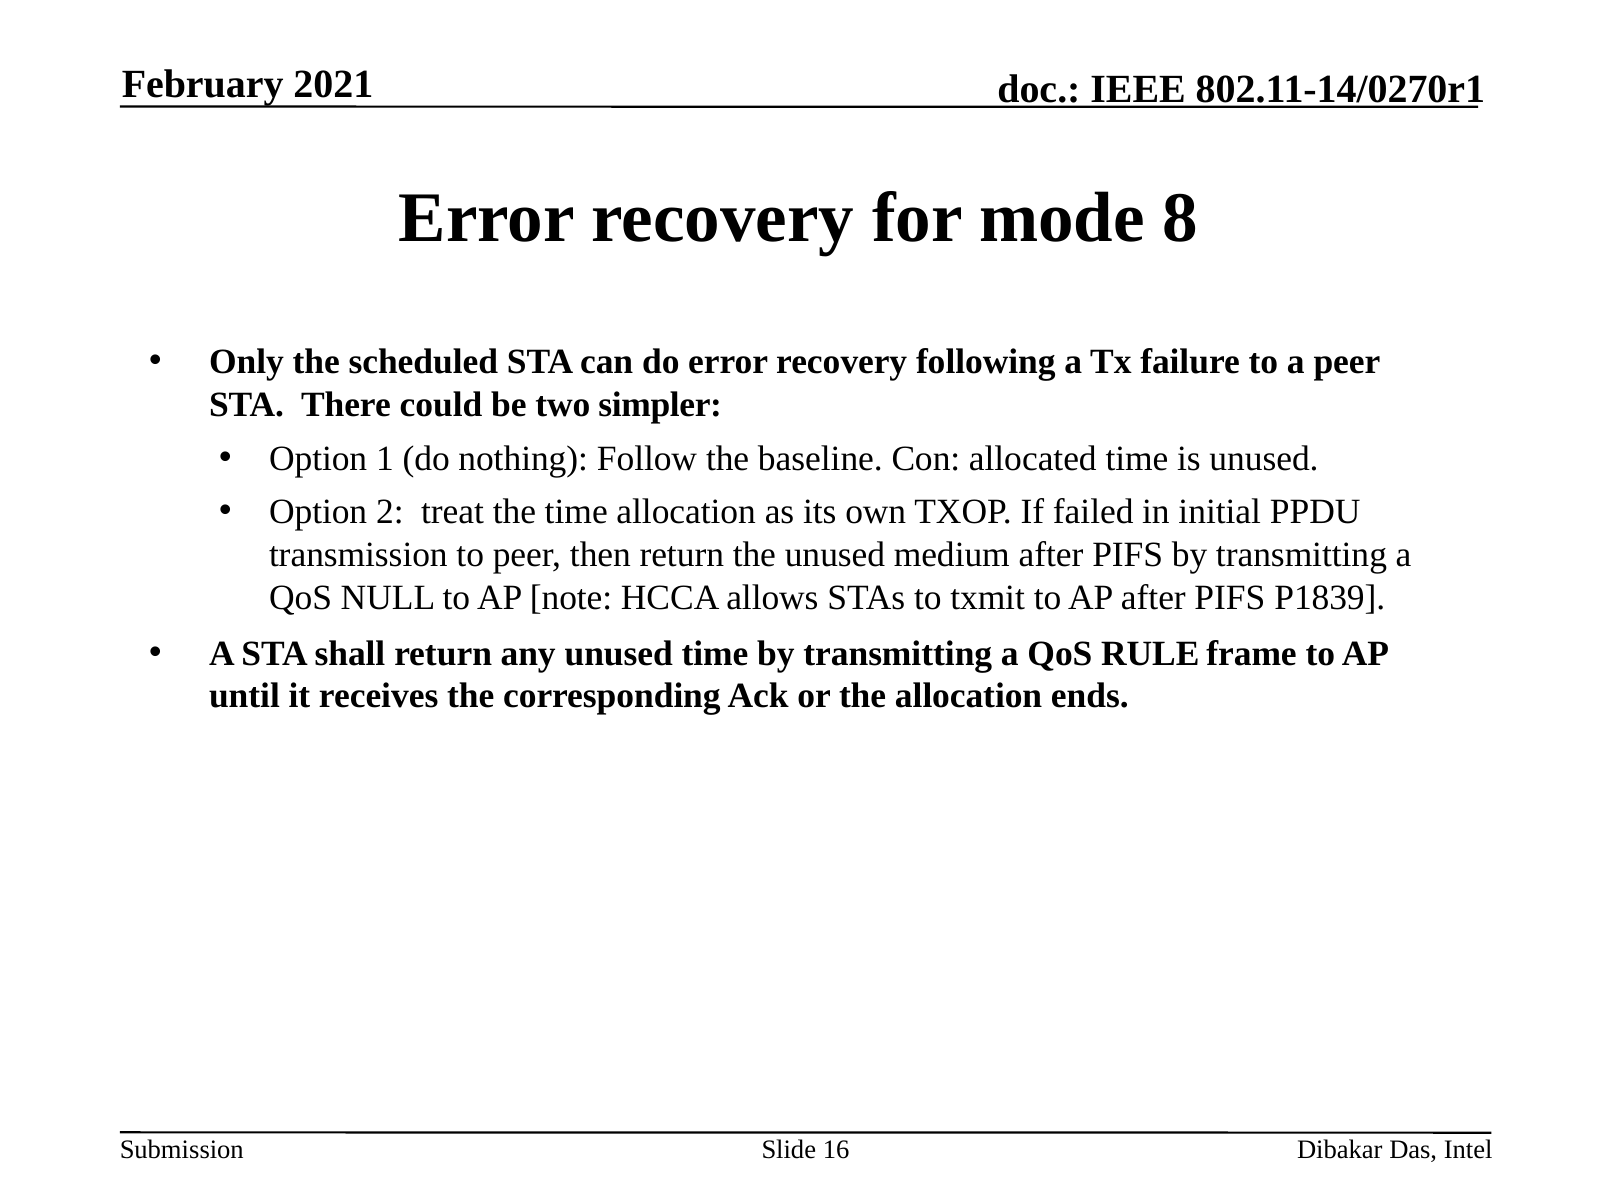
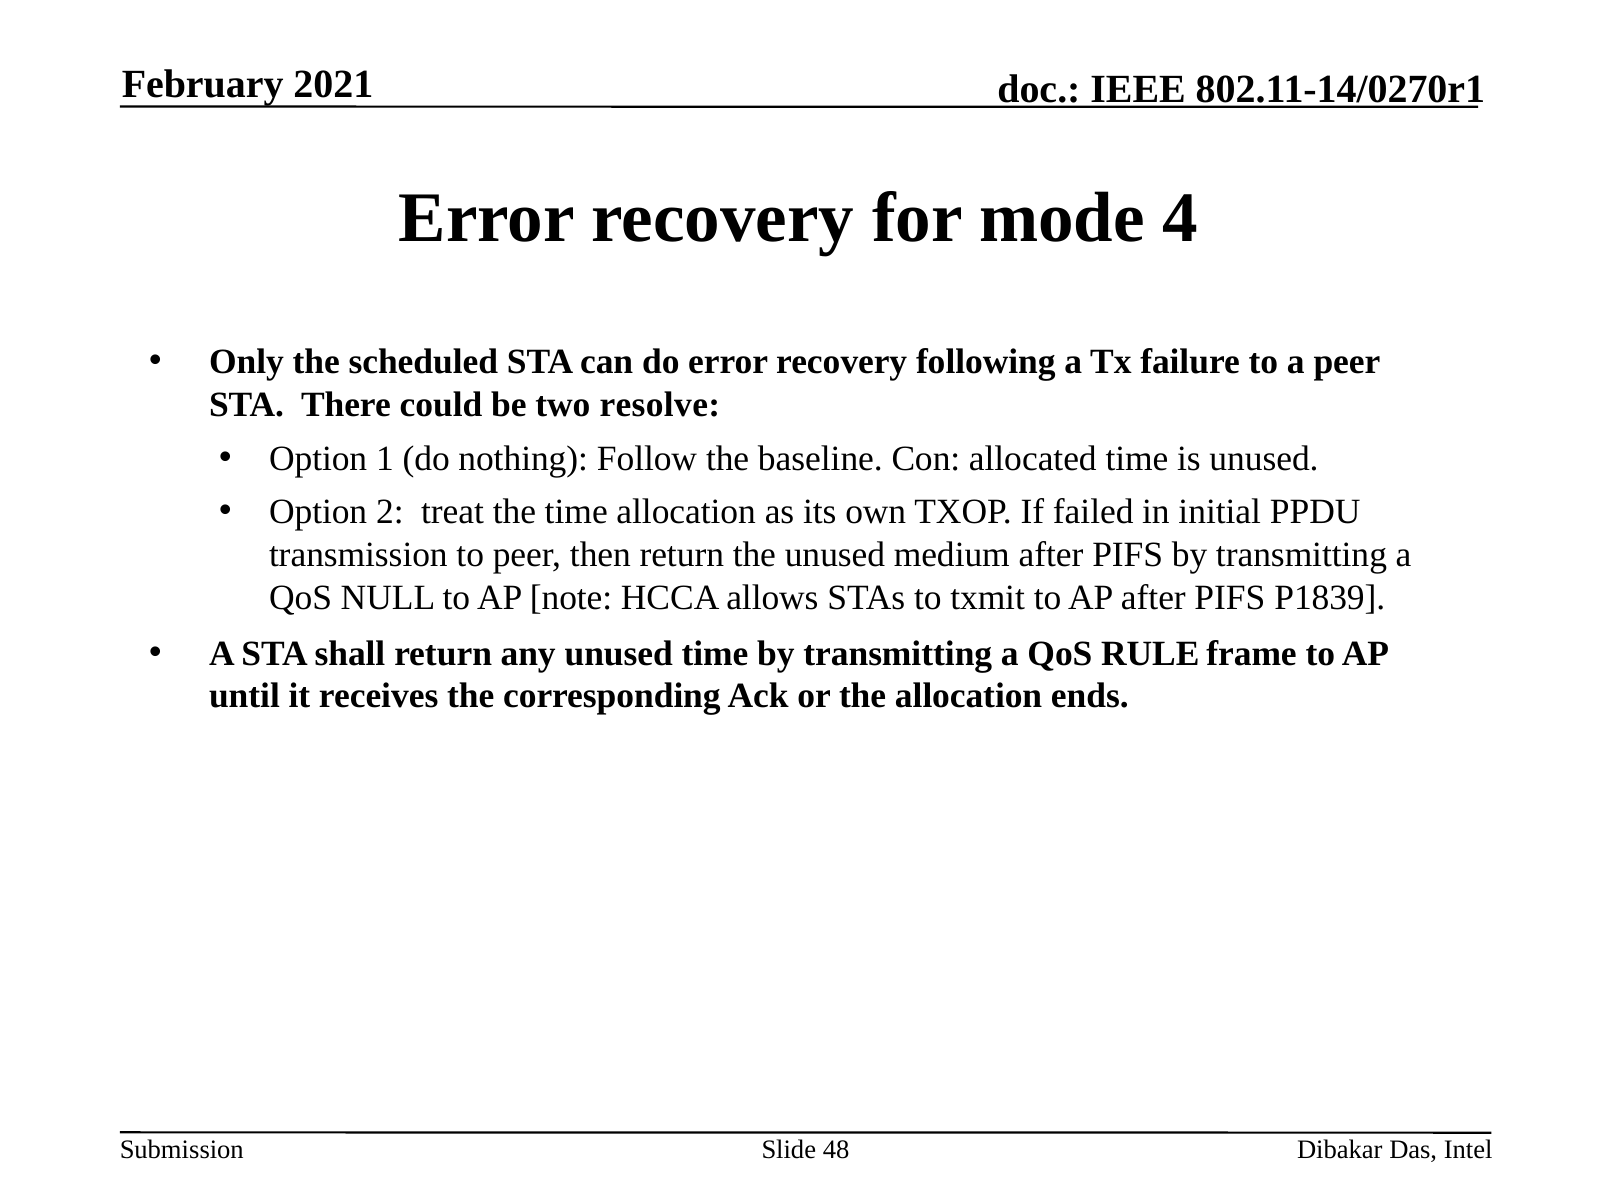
8: 8 -> 4
simpler: simpler -> resolve
16: 16 -> 48
